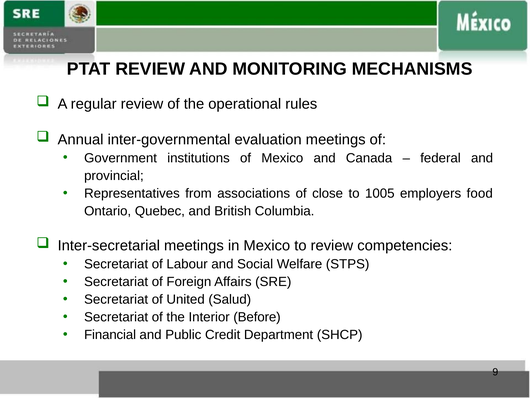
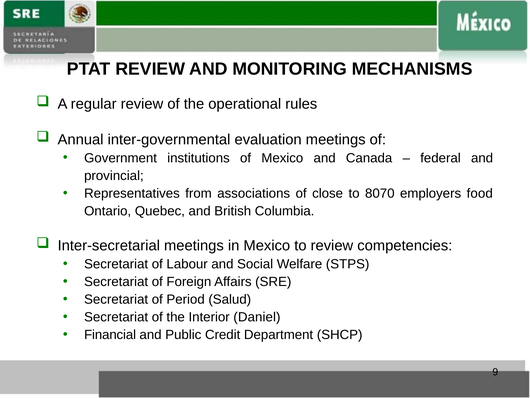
1005: 1005 -> 8070
United: United -> Period
Before: Before -> Daniel
